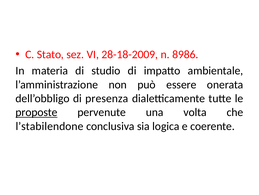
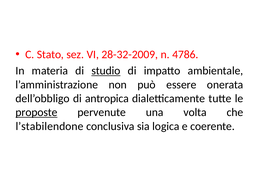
28-18-2009: 28-18-2009 -> 28-32-2009
8986: 8986 -> 4786
studio underline: none -> present
presenza: presenza -> antropica
